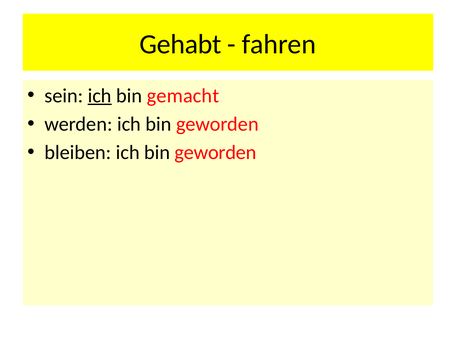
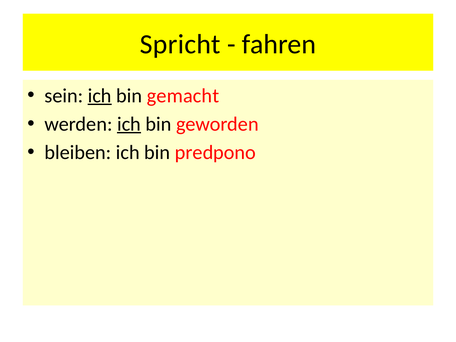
Gehabt: Gehabt -> Spricht
ich at (129, 124) underline: none -> present
bleiben ich bin geworden: geworden -> predpono
